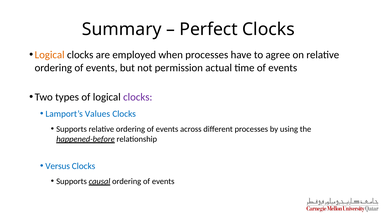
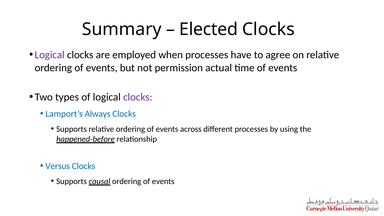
Perfect: Perfect -> Elected
Logical at (50, 55) colour: orange -> purple
Values: Values -> Always
